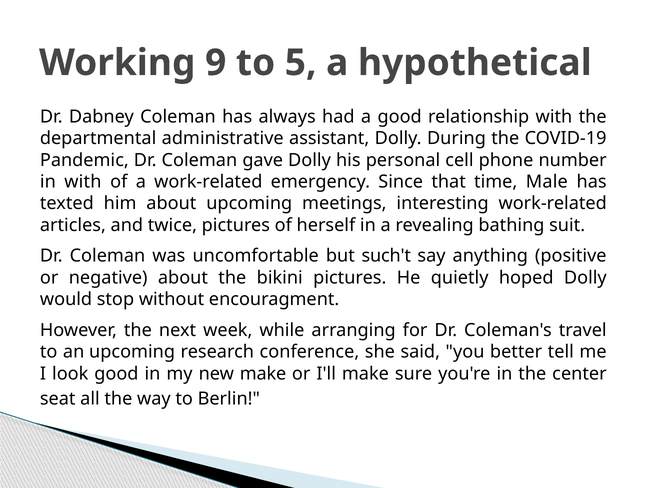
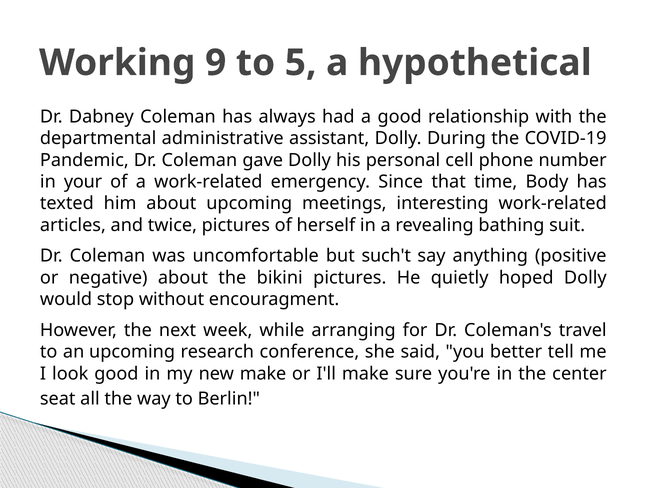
in with: with -> your
Male: Male -> Body
